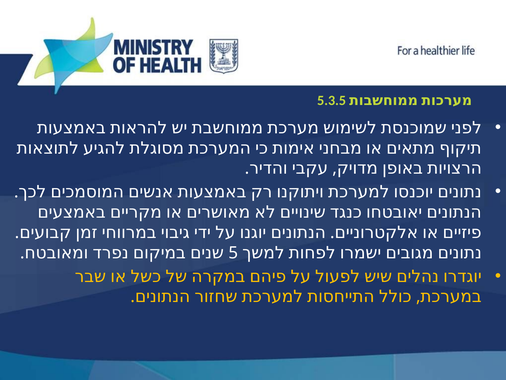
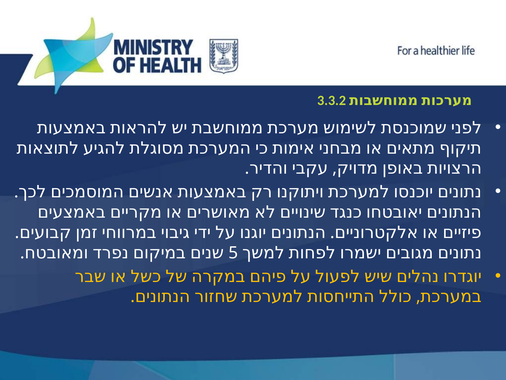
5.3.5: 5.3.5 -> 3.3.2
